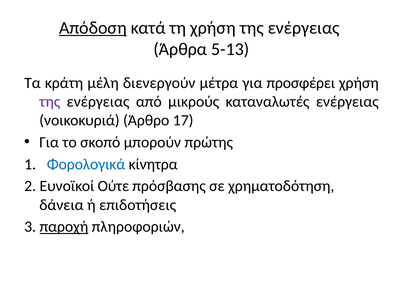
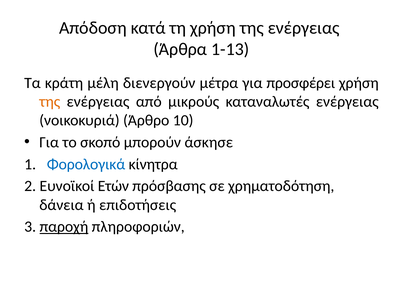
Απόδοση underline: present -> none
5-13: 5-13 -> 1-13
της at (50, 102) colour: purple -> orange
17: 17 -> 10
πρώτης: πρώτης -> άσκησε
Ούτε: Ούτε -> Ετών
